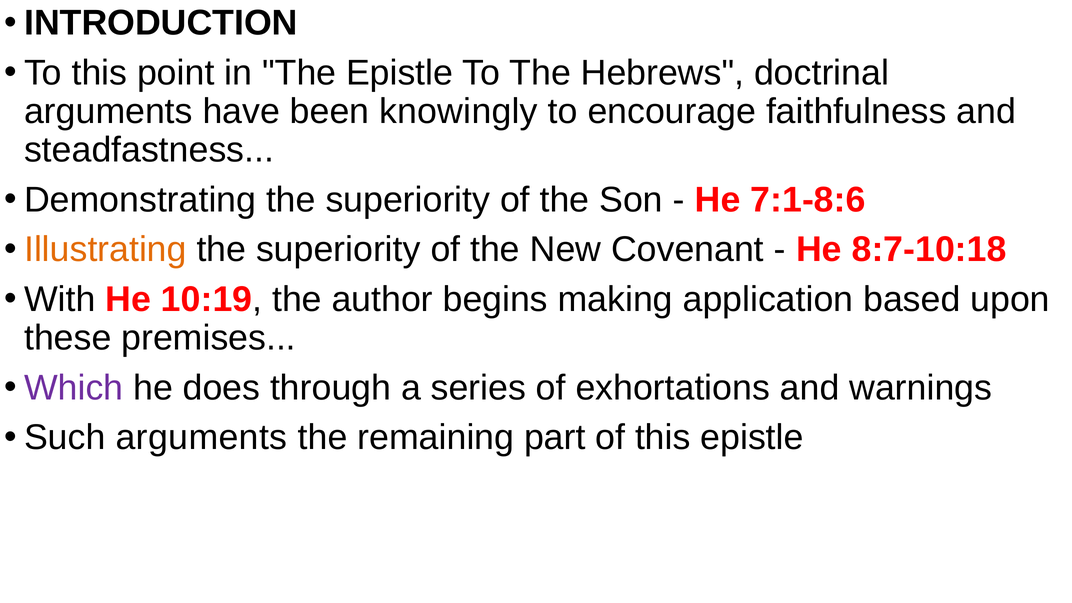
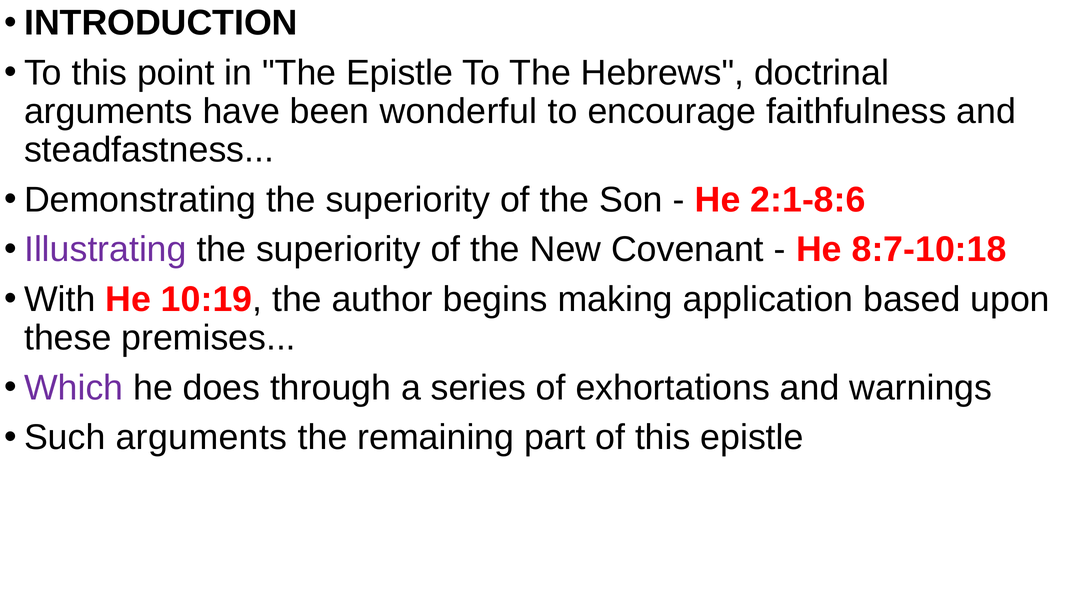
knowingly: knowingly -> wonderful
7:1-8:6: 7:1-8:6 -> 2:1-8:6
Illustrating colour: orange -> purple
